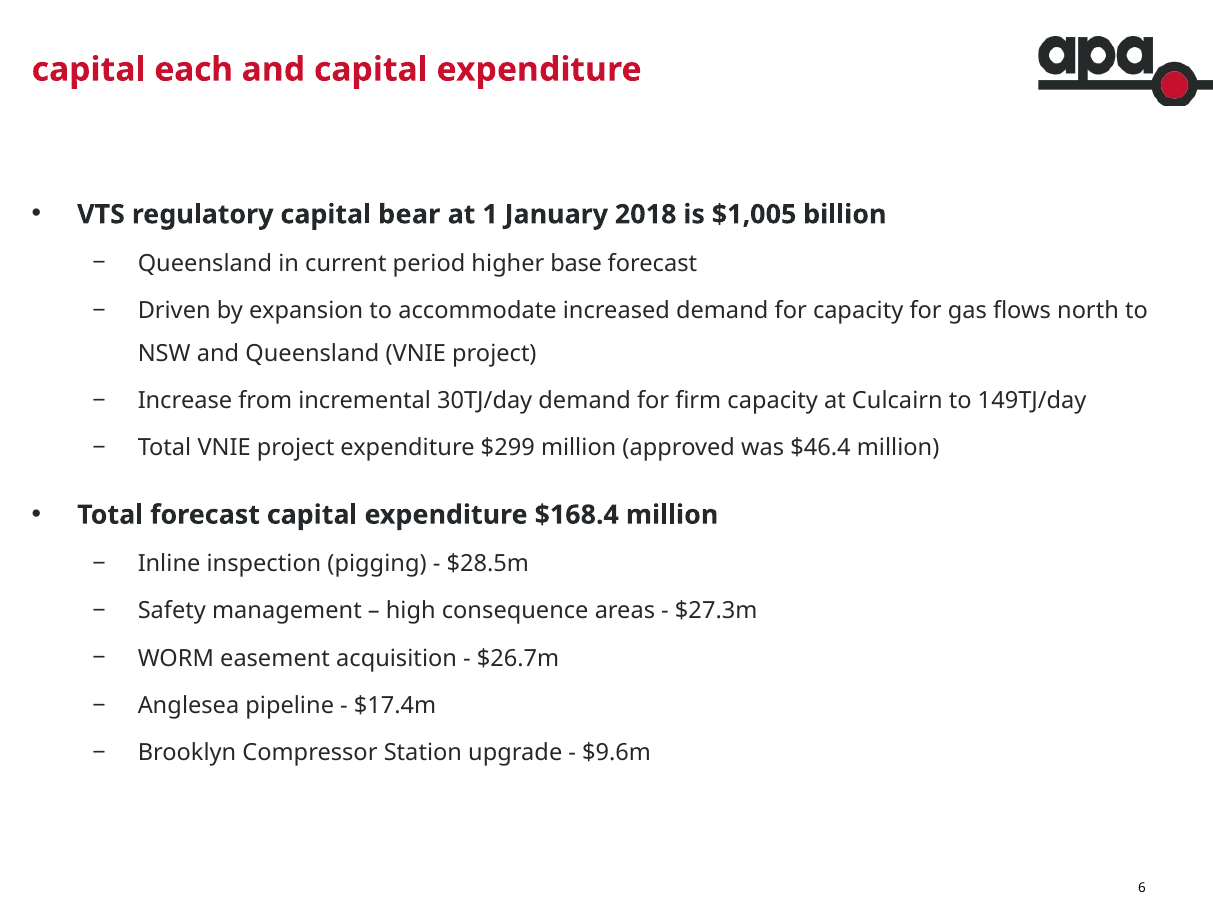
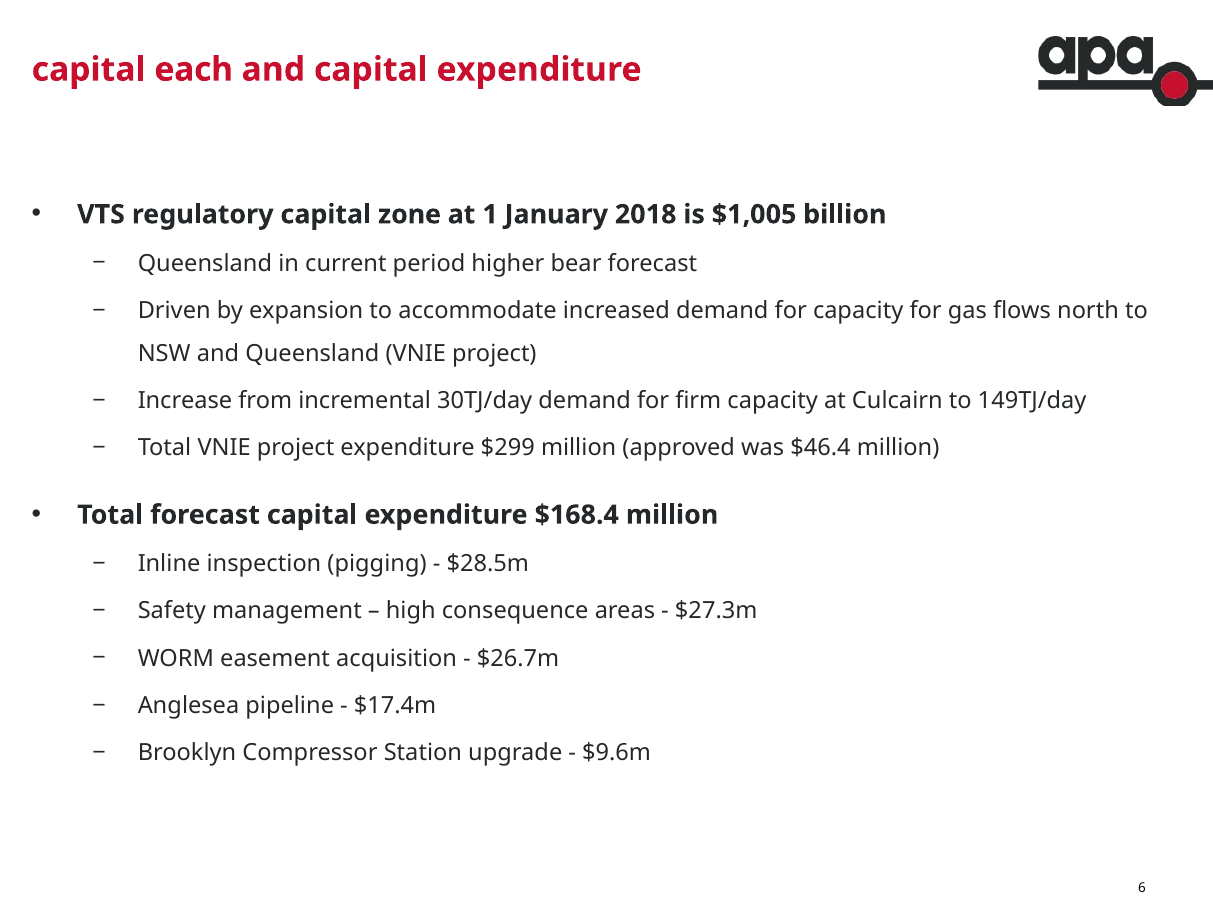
bear: bear -> zone
base: base -> bear
